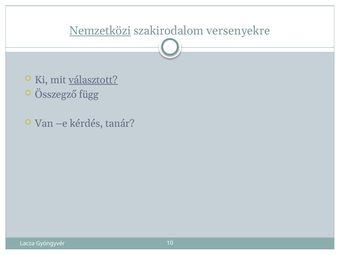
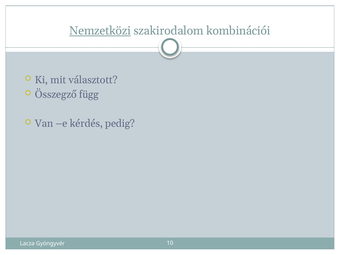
versenyekre: versenyekre -> kombinációi
választott underline: present -> none
tanár: tanár -> pedig
